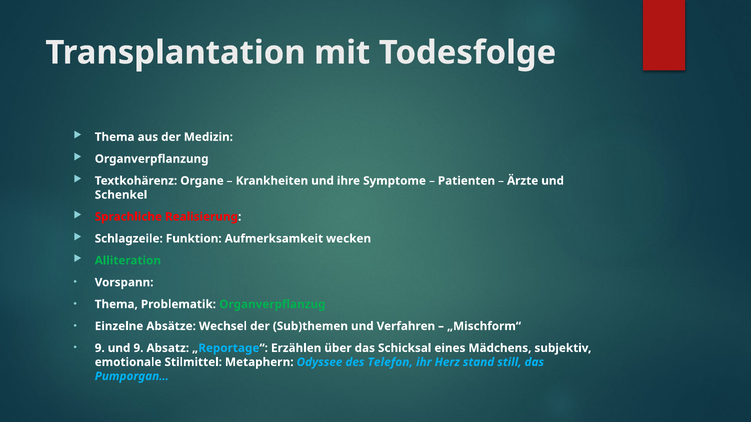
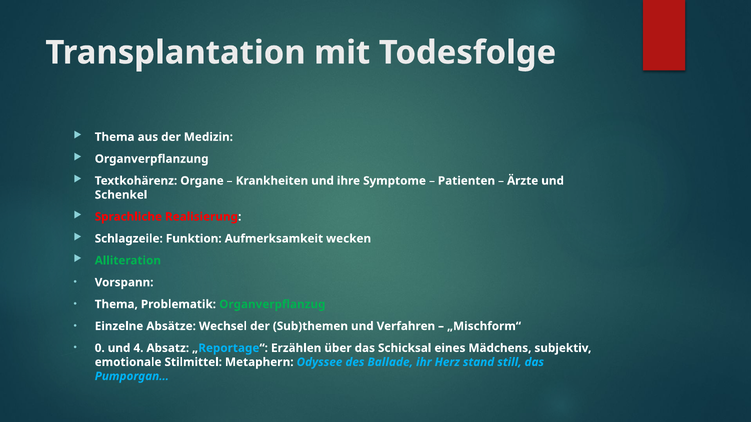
9 at (100, 348): 9 -> 0
und 9: 9 -> 4
Telefon: Telefon -> Ballade
